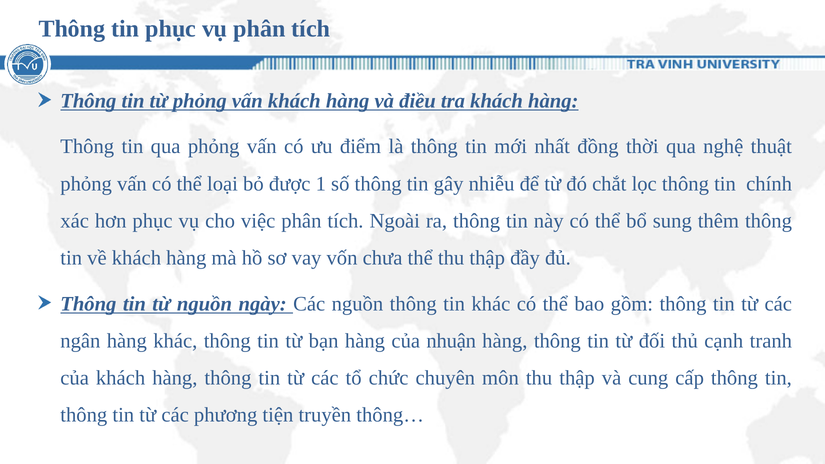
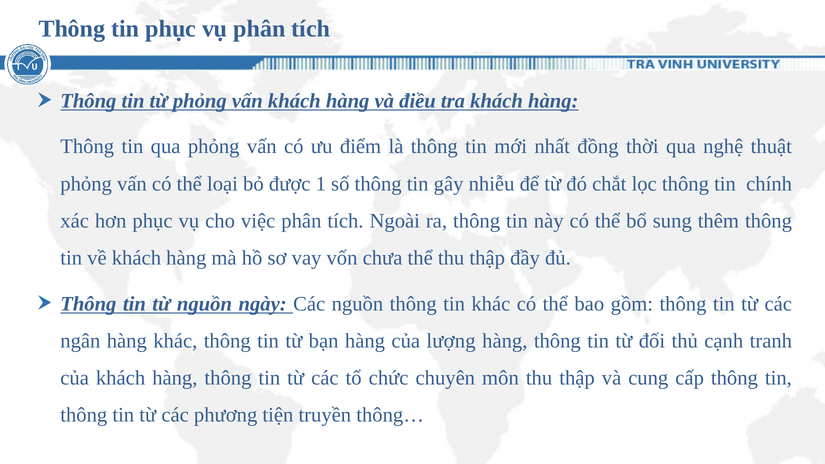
nhuận: nhuận -> lượng
